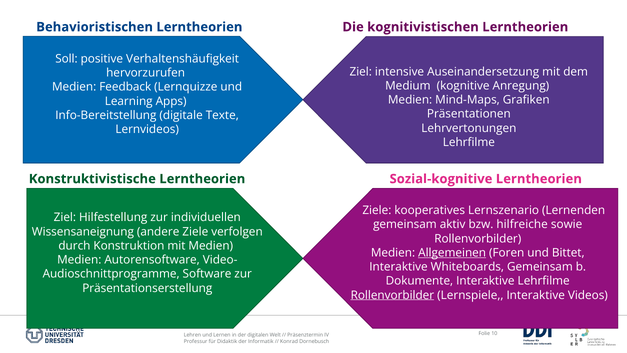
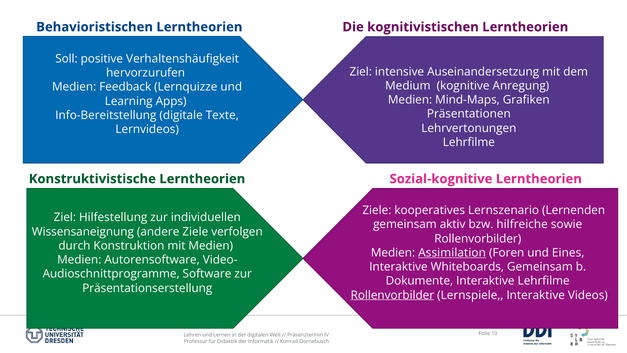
Allgemeinen: Allgemeinen -> Assimilation
Bittet: Bittet -> Eines
